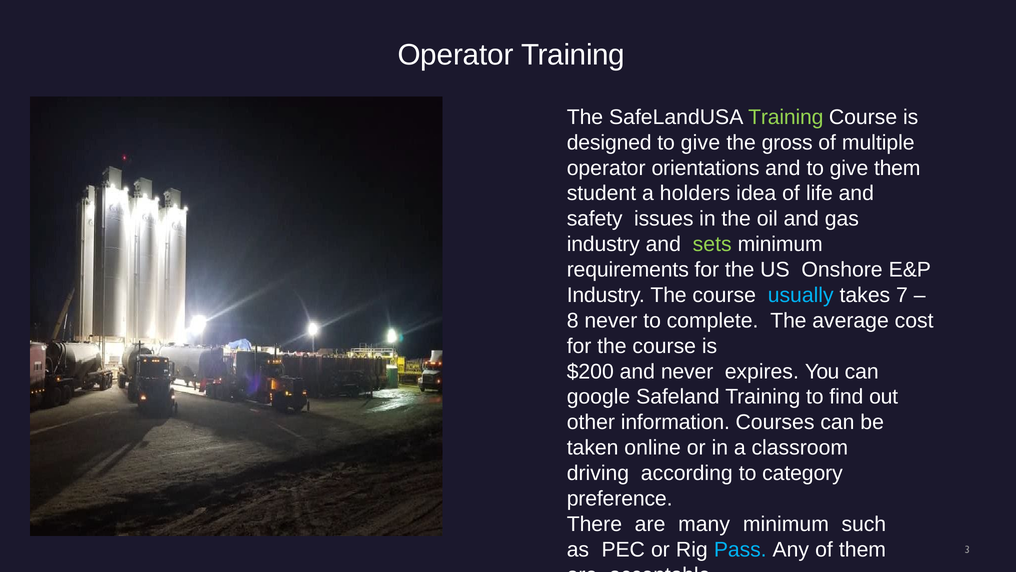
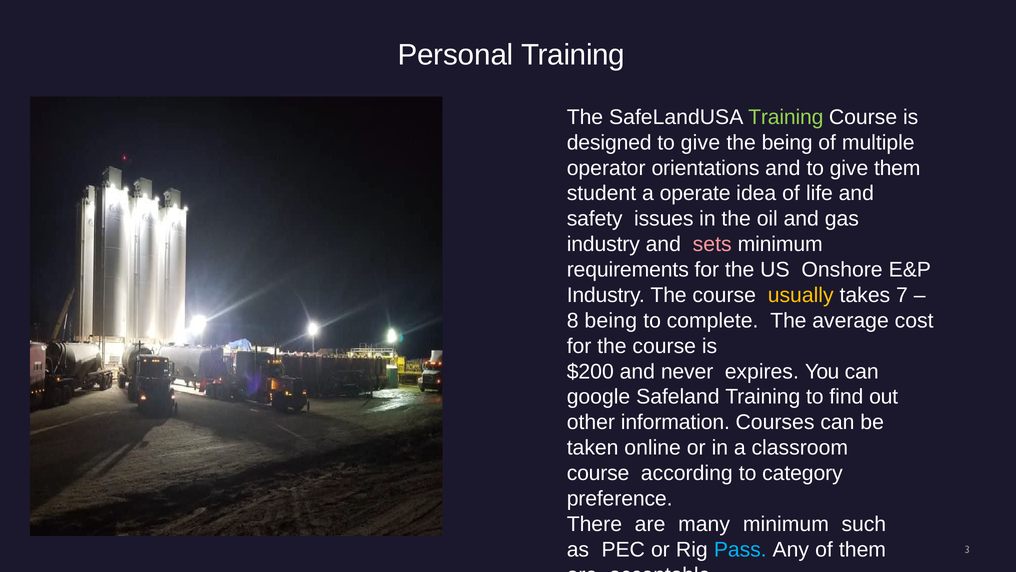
Operator at (455, 55): Operator -> Personal
the gross: gross -> being
holders: holders -> operate
sets colour: light green -> pink
usually colour: light blue -> yellow
8 never: never -> being
driving at (598, 473): driving -> course
